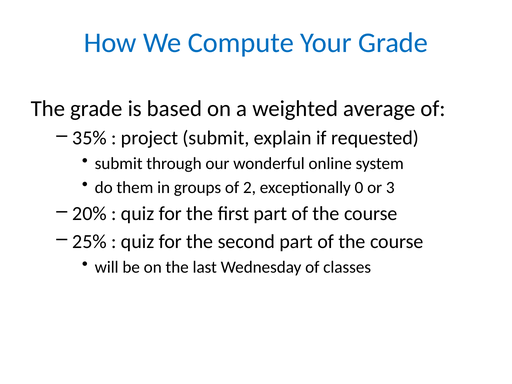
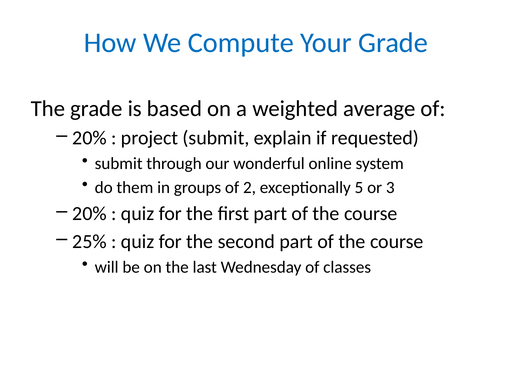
35% at (90, 138): 35% -> 20%
0: 0 -> 5
